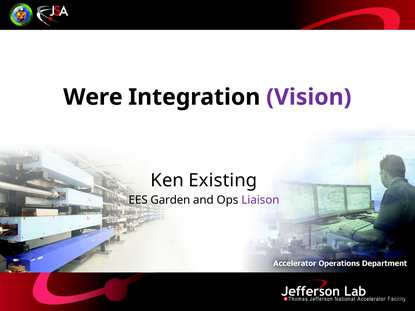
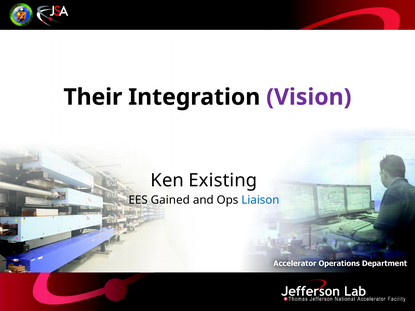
Were: Were -> Their
Garden: Garden -> Gained
Liaison colour: purple -> blue
